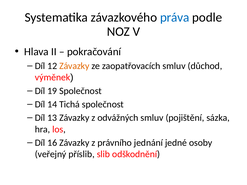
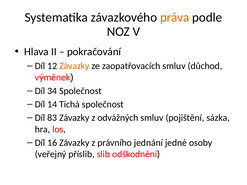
práva colour: blue -> orange
19: 19 -> 34
13: 13 -> 83
